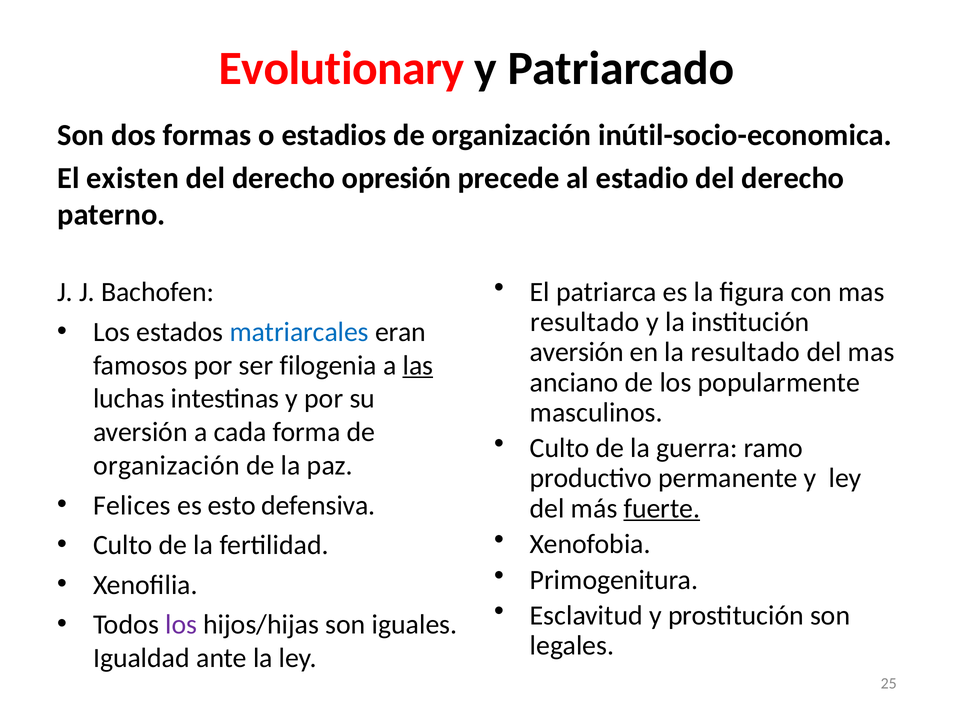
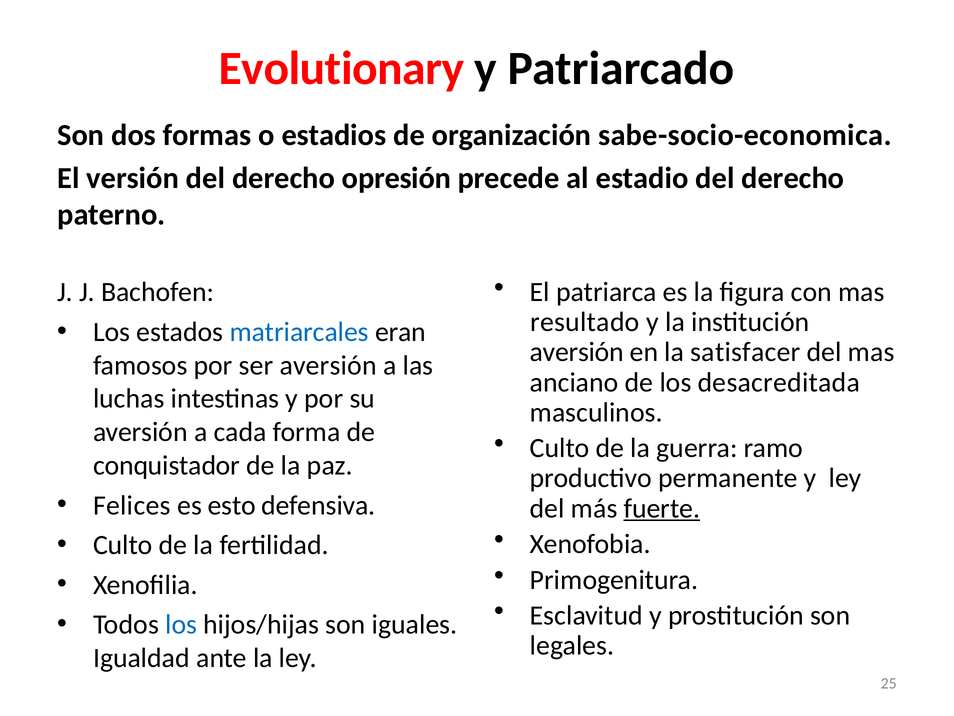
inútil-socio-economica: inútil-socio-economica -> sabe-socio-economica
existen: existen -> versión
la resultado: resultado -> satisfacer
ser filogenia: filogenia -> aversión
las underline: present -> none
popularmente: popularmente -> desacreditada
organización at (166, 465): organización -> conquistador
los at (181, 624) colour: purple -> blue
